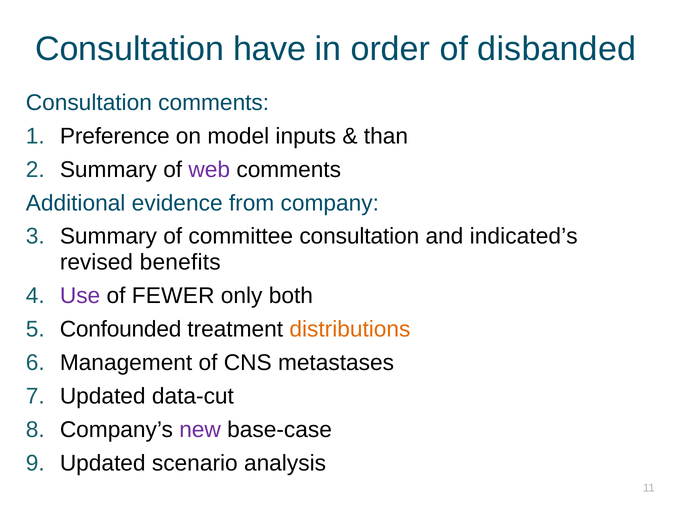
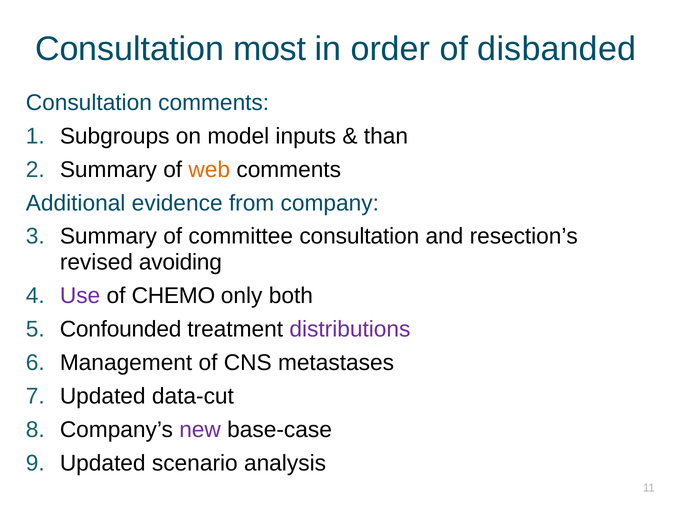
have: have -> most
Preference: Preference -> Subgroups
web colour: purple -> orange
indicated’s: indicated’s -> resection’s
benefits: benefits -> avoiding
FEWER: FEWER -> CHEMO
distributions colour: orange -> purple
